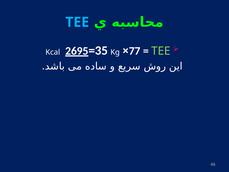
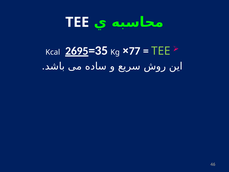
TEE at (77, 22) colour: light blue -> white
